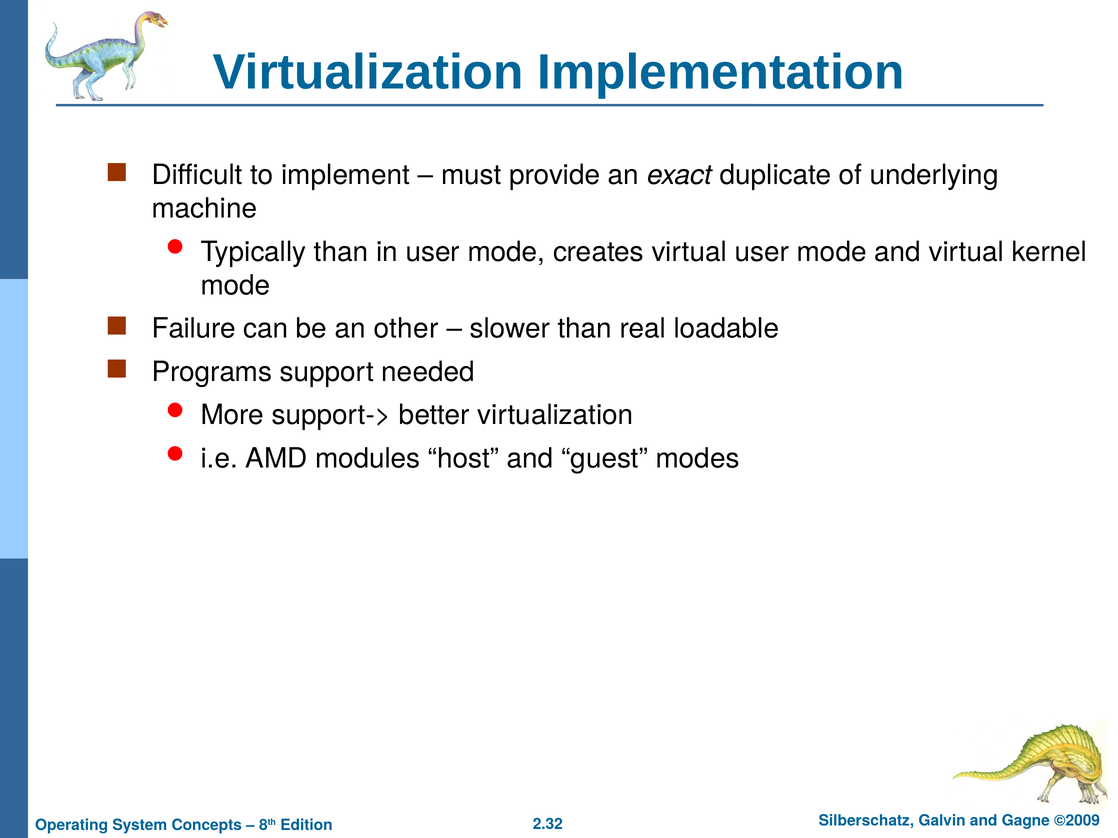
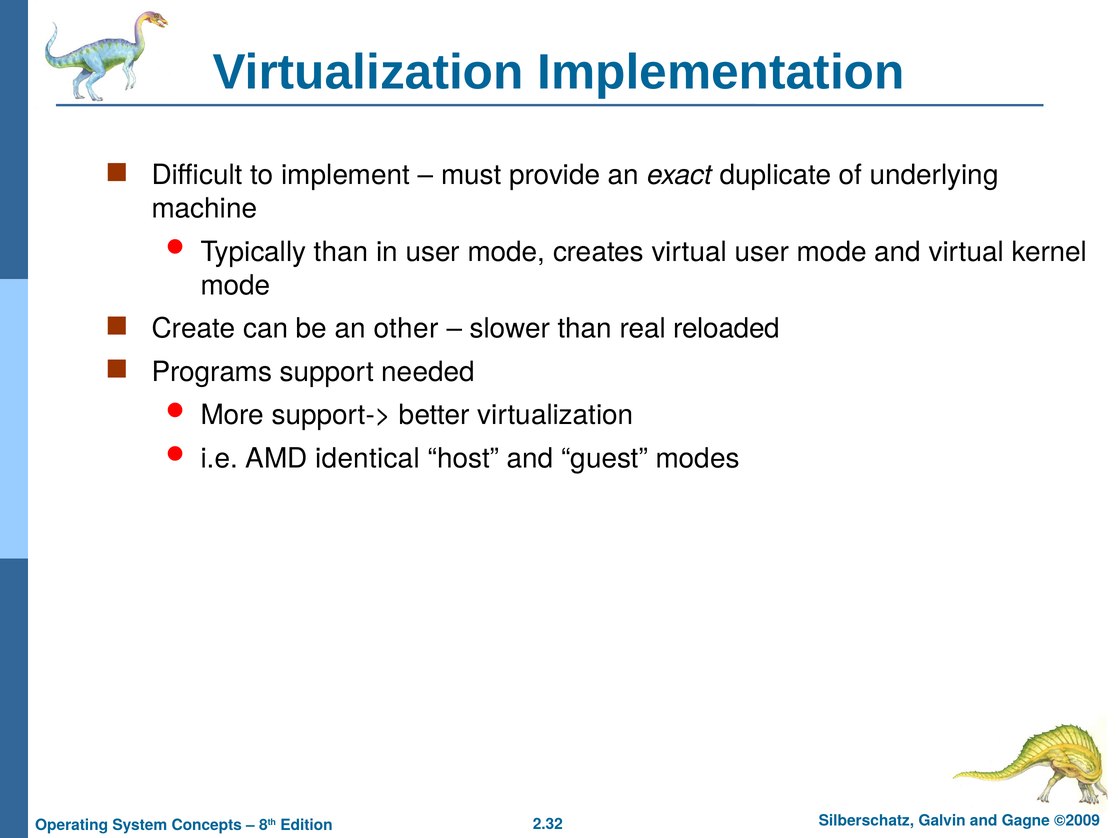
Failure: Failure -> Create
loadable: loadable -> reloaded
modules: modules -> identical
